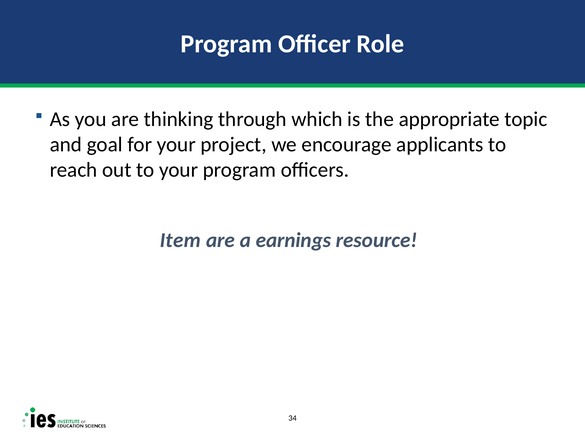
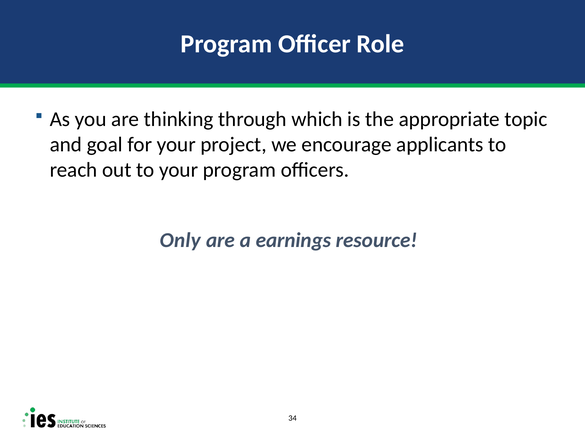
Item: Item -> Only
